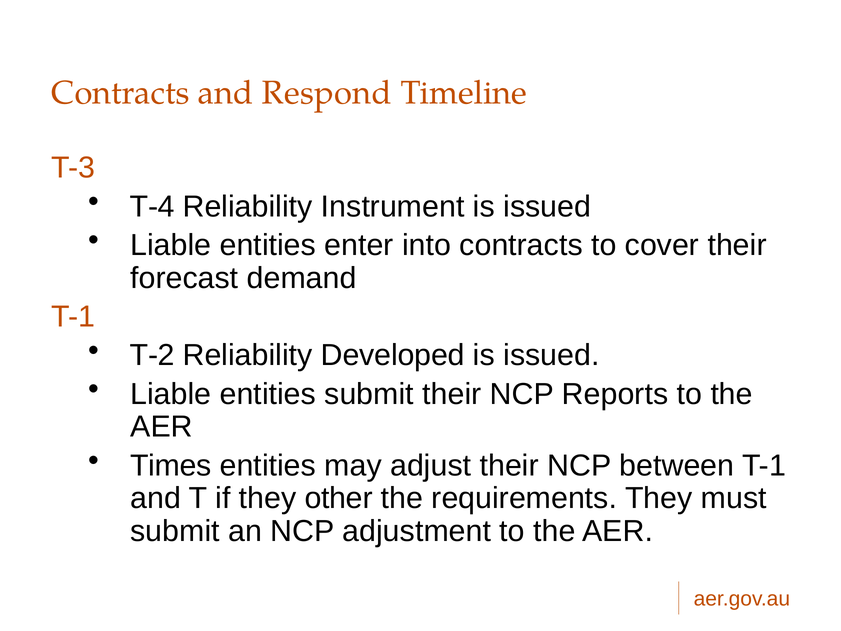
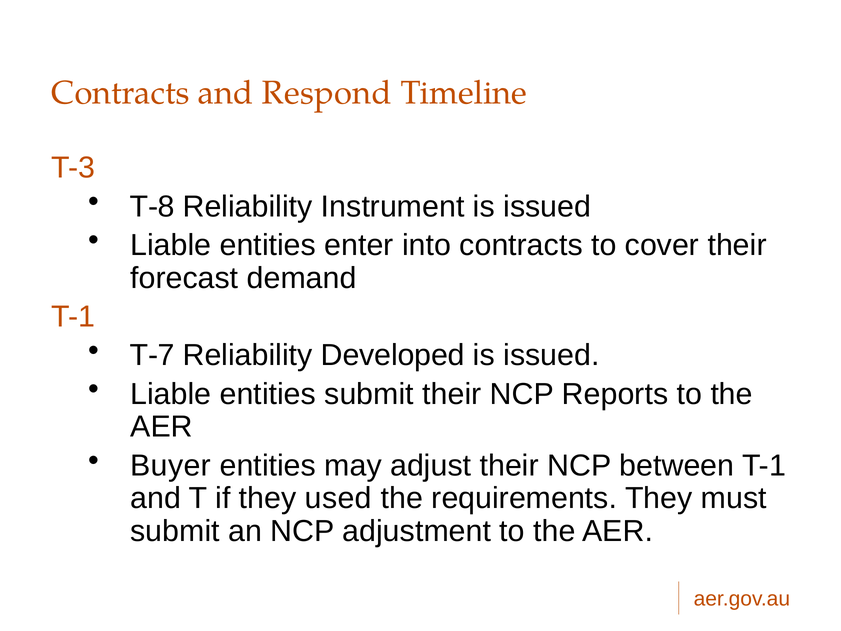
T-4: T-4 -> T-8
T-2: T-2 -> T-7
Times: Times -> Buyer
other: other -> used
